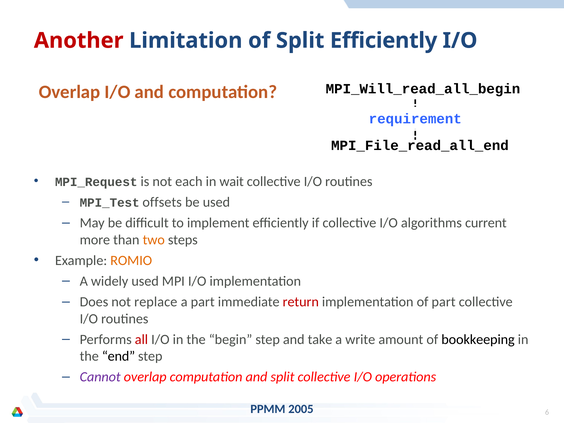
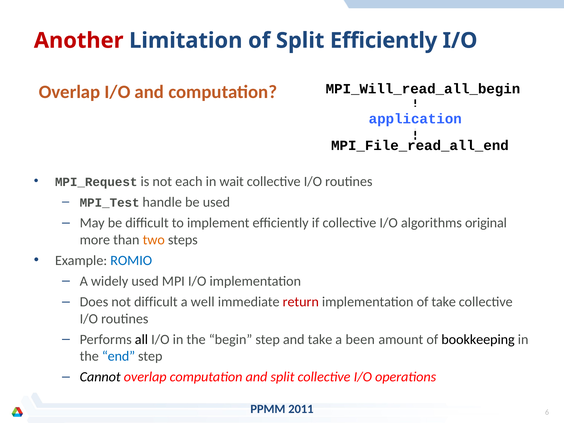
requirement: requirement -> application
offsets: offsets -> handle
current: current -> original
ROMIO colour: orange -> blue
not replace: replace -> difficult
a part: part -> well
of part: part -> take
all colour: red -> black
write: write -> been
end colour: black -> blue
Cannot colour: purple -> black
2005: 2005 -> 2011
